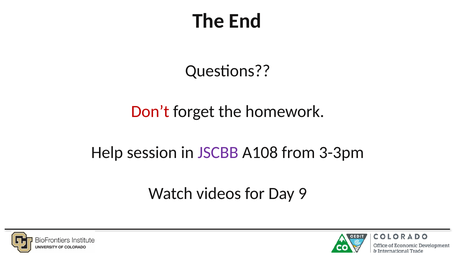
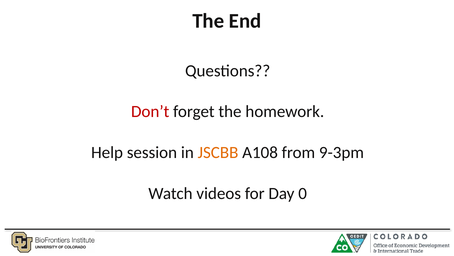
JSCBB colour: purple -> orange
3-3pm: 3-3pm -> 9-3pm
9: 9 -> 0
